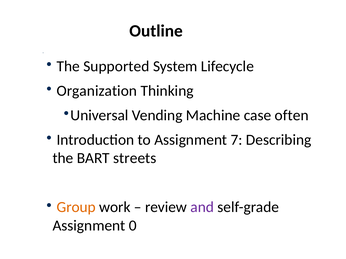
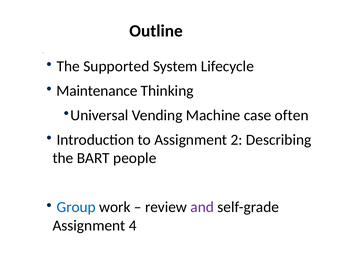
Organization: Organization -> Maintenance
7: 7 -> 2
streets: streets -> people
Group colour: orange -> blue
0: 0 -> 4
